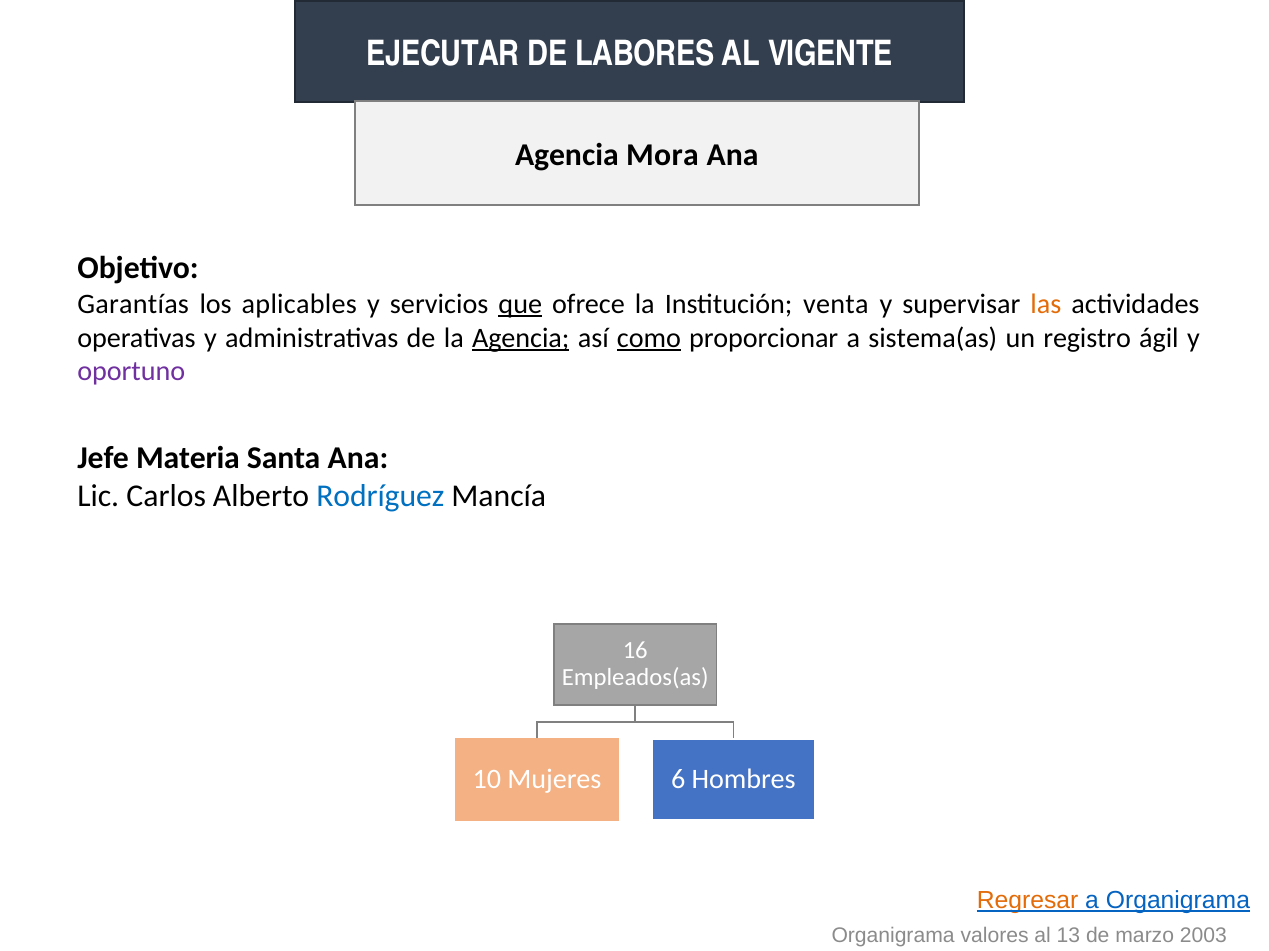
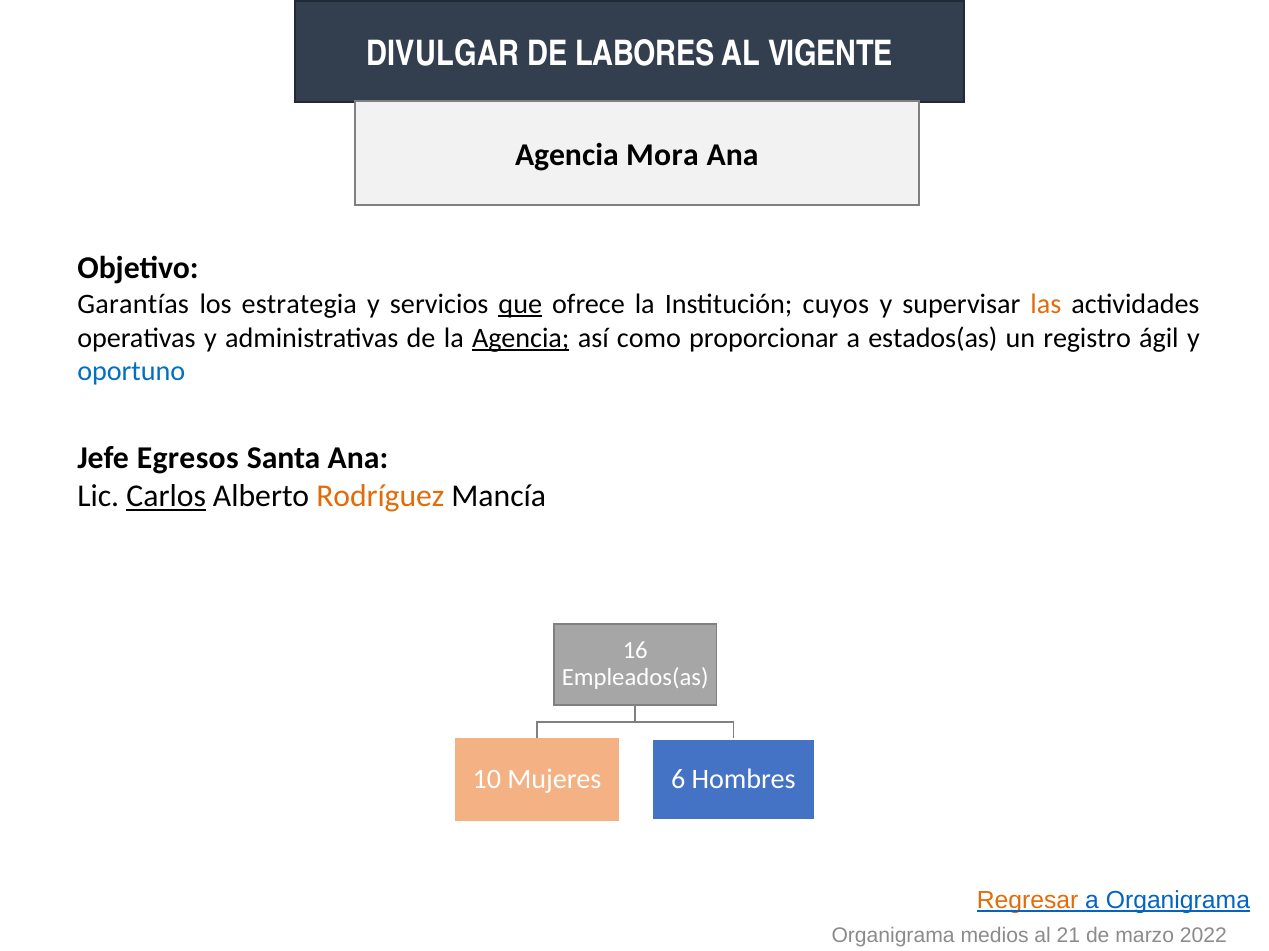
EJECUTAR: EJECUTAR -> DIVULGAR
aplicables: aplicables -> estrategia
venta: venta -> cuyos
como underline: present -> none
sistema(as: sistema(as -> estados(as
oportuno colour: purple -> blue
Materia: Materia -> Egresos
Carlos underline: none -> present
Rodríguez colour: blue -> orange
valores: valores -> medios
13: 13 -> 21
2003: 2003 -> 2022
